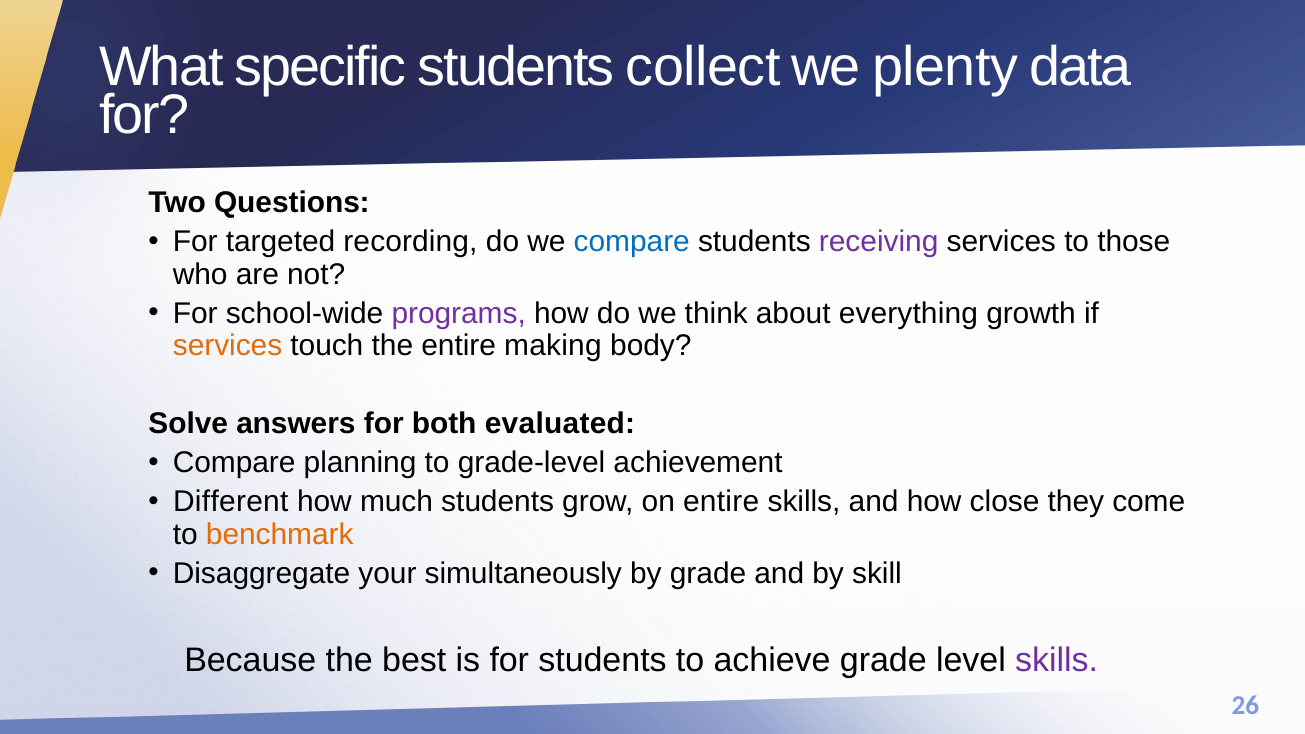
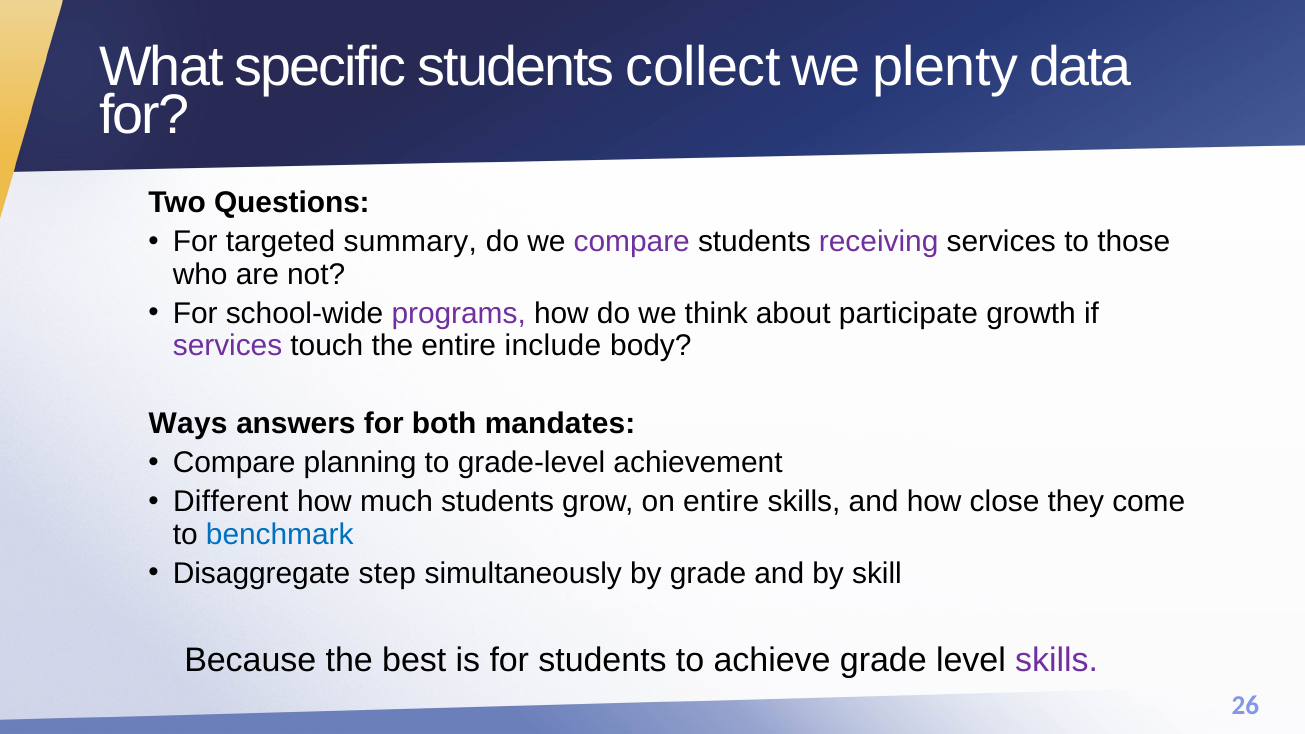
recording: recording -> summary
compare at (632, 242) colour: blue -> purple
everything: everything -> participate
services at (228, 346) colour: orange -> purple
making: making -> include
Solve: Solve -> Ways
evaluated: evaluated -> mandates
benchmark colour: orange -> blue
your: your -> step
